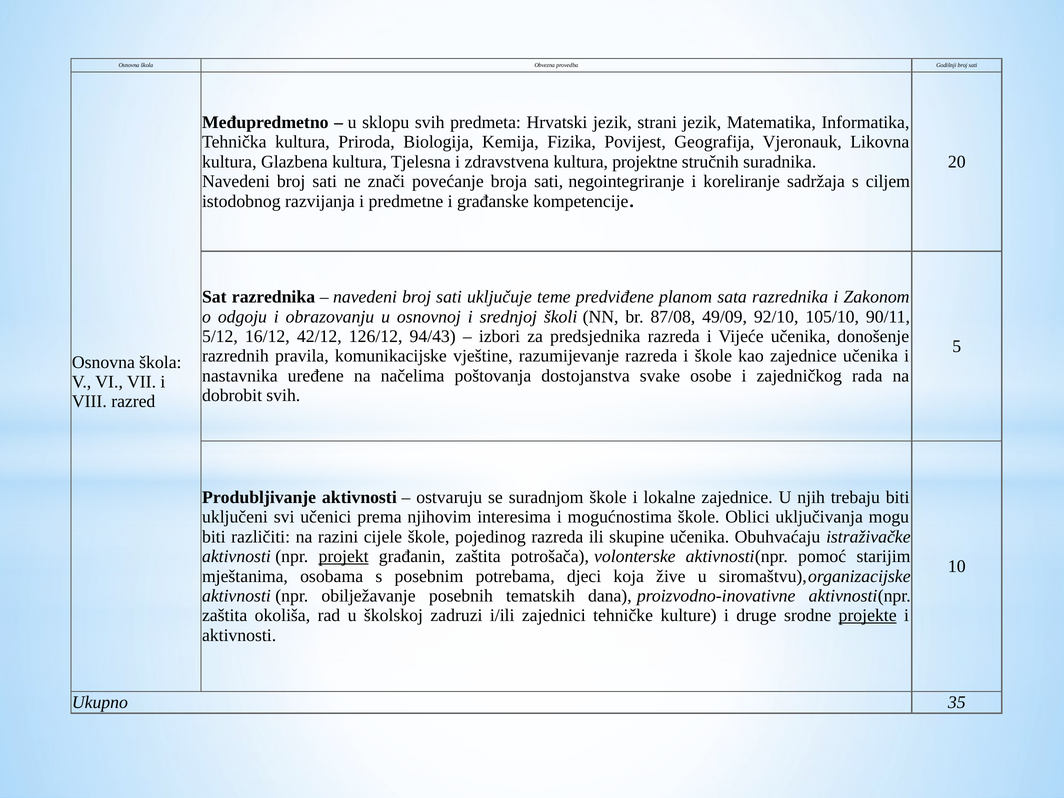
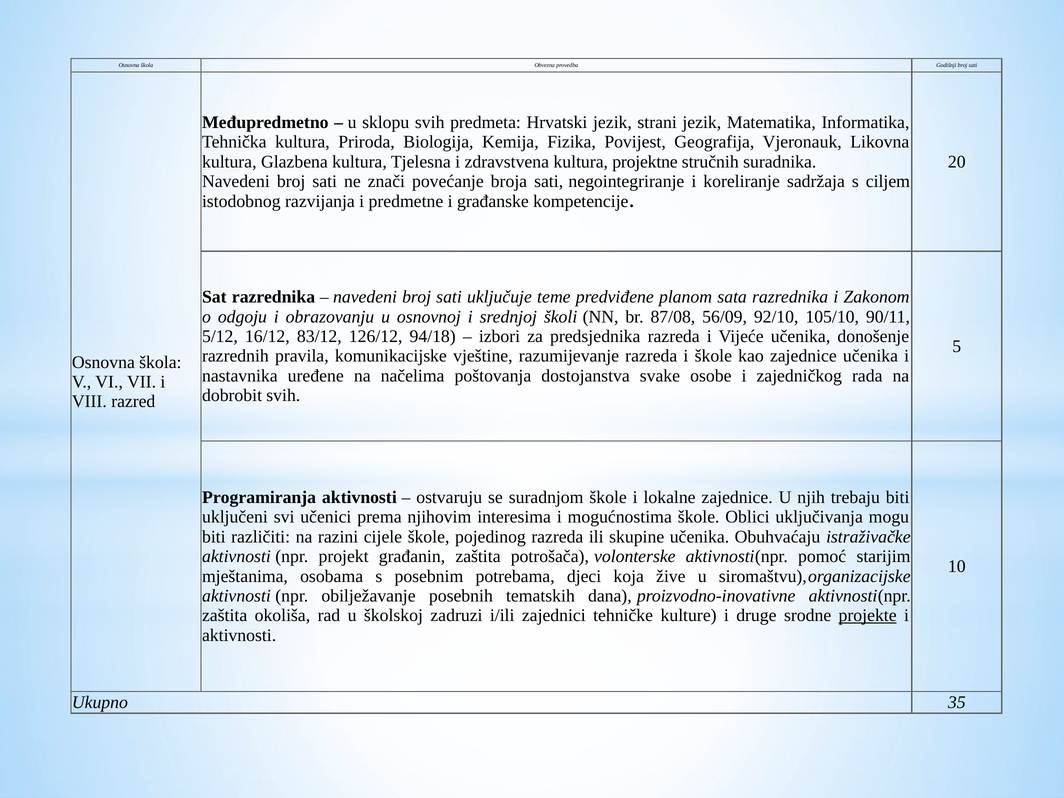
49/09: 49/09 -> 56/09
42/12: 42/12 -> 83/12
94/43: 94/43 -> 94/18
Produbljivanje: Produbljivanje -> Programiranja
projekt underline: present -> none
